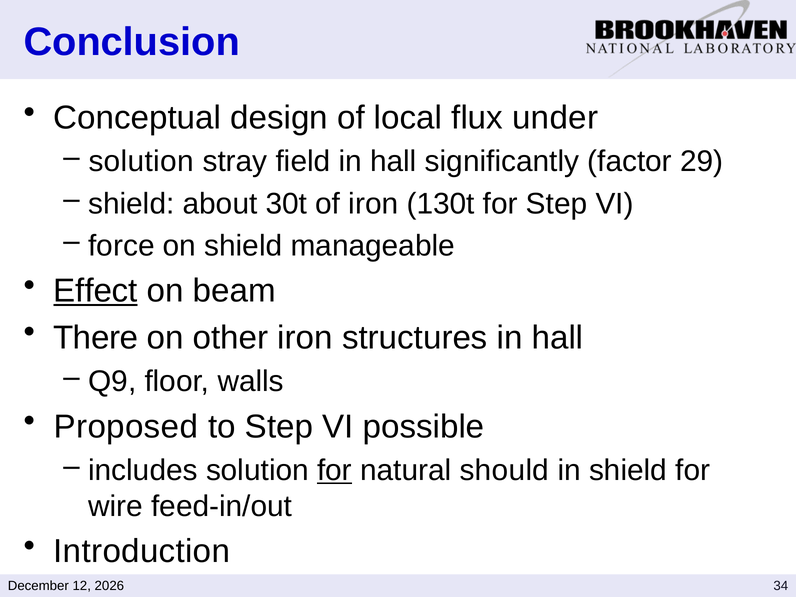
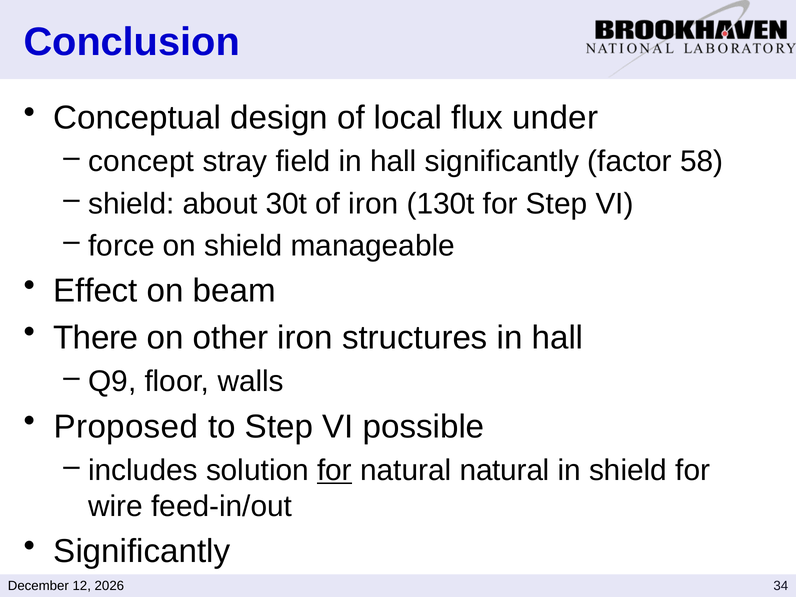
solution at (141, 162): solution -> concept
29: 29 -> 58
Effect underline: present -> none
natural should: should -> natural
Introduction at (142, 551): Introduction -> Significantly
